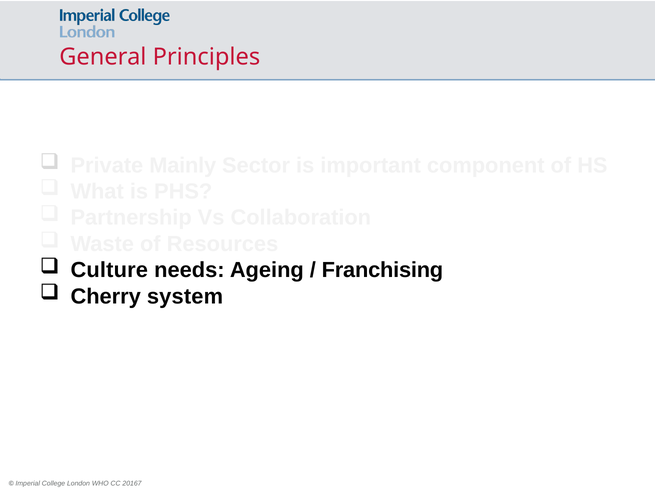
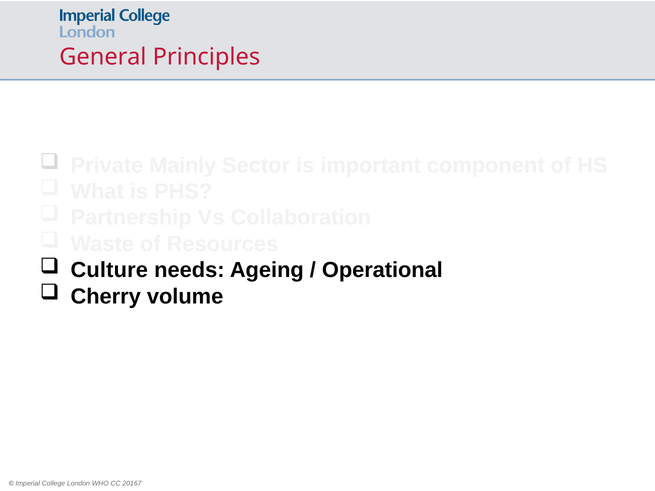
Franchising: Franchising -> Operational
system: system -> volume
